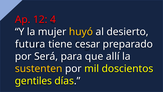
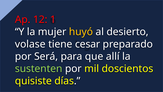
4: 4 -> 1
futura: futura -> volase
sustenten colour: yellow -> light green
gentiles: gentiles -> quisiste
